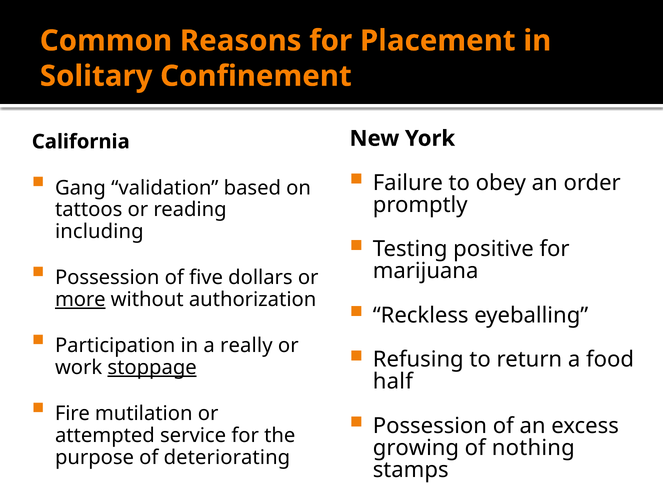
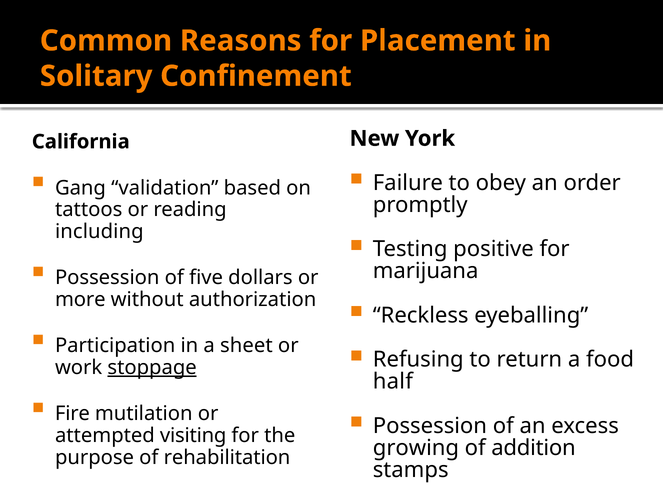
more underline: present -> none
really: really -> sheet
service: service -> visiting
nothing: nothing -> addition
deteriorating: deteriorating -> rehabilitation
